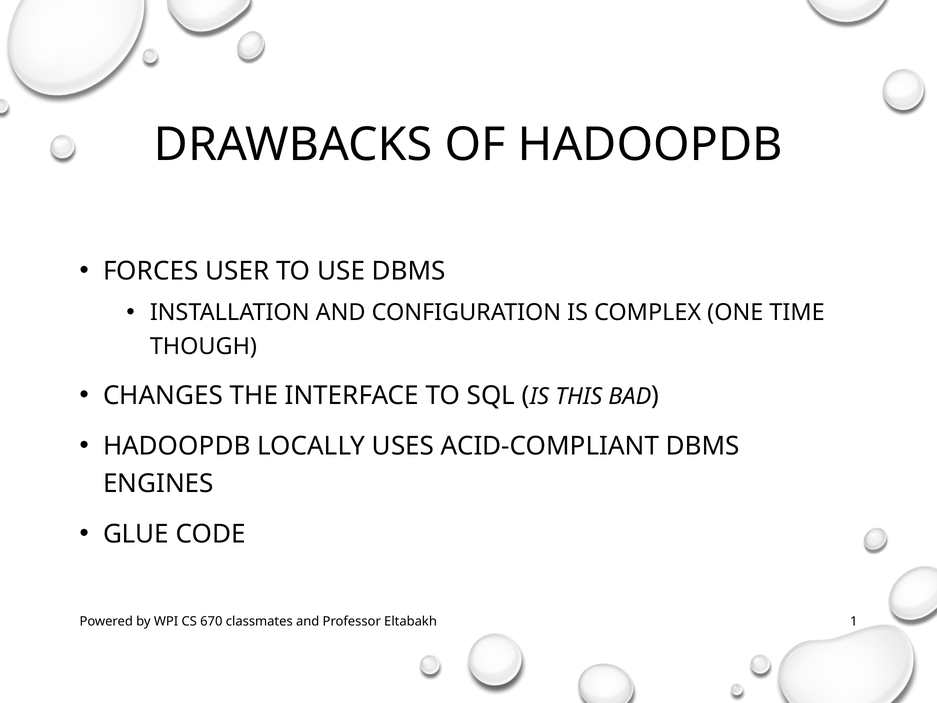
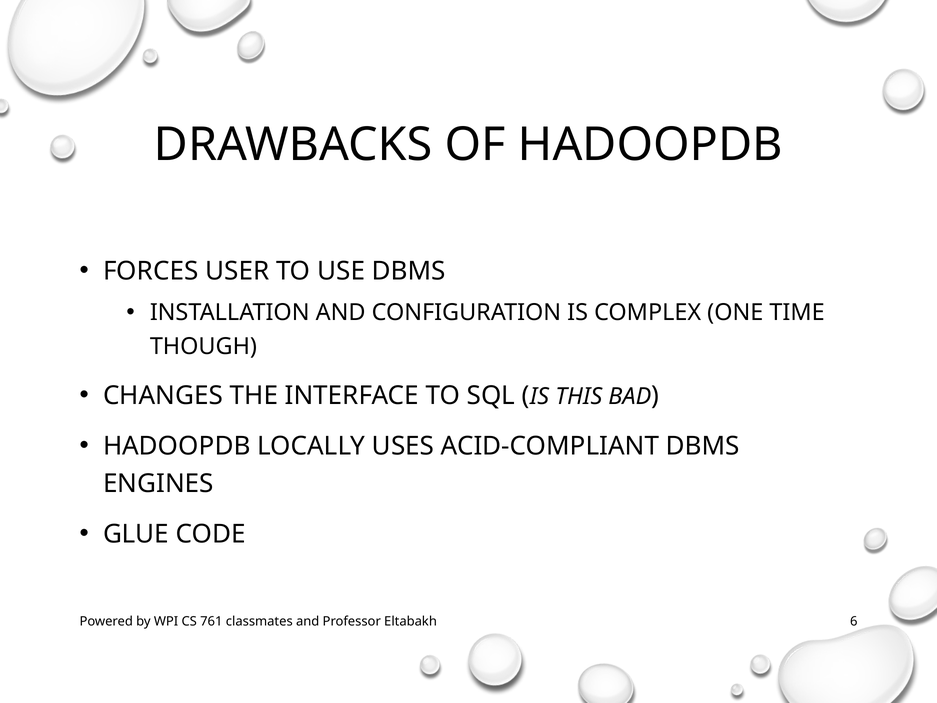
670: 670 -> 761
1: 1 -> 6
